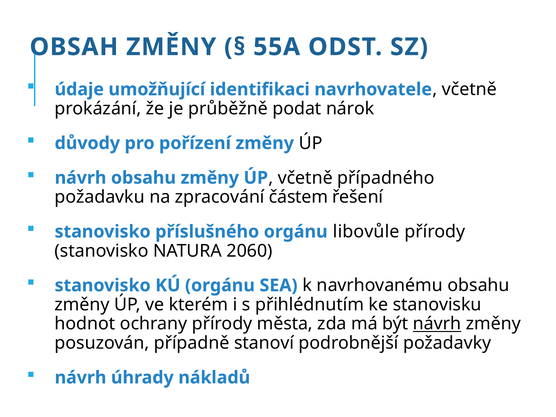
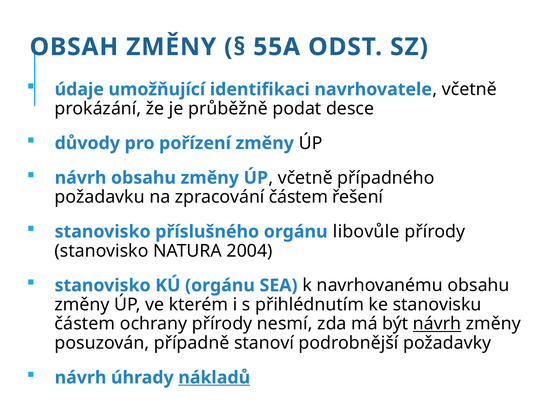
nárok: nárok -> desce
2060: 2060 -> 2004
hodnot at (85, 324): hodnot -> částem
města: města -> nesmí
nákladů underline: none -> present
